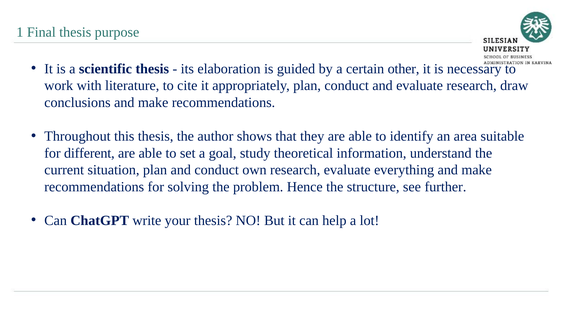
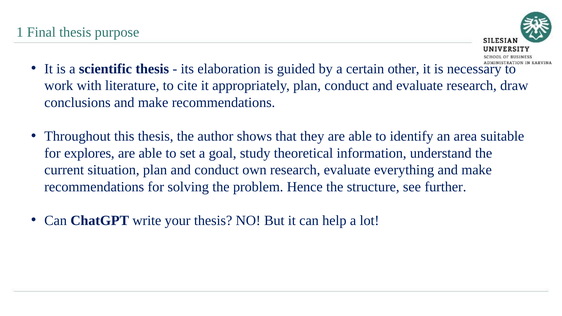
different: different -> explores
